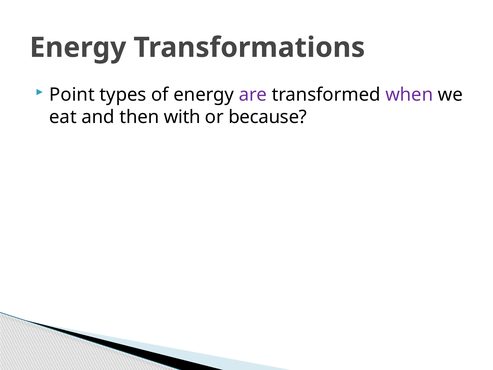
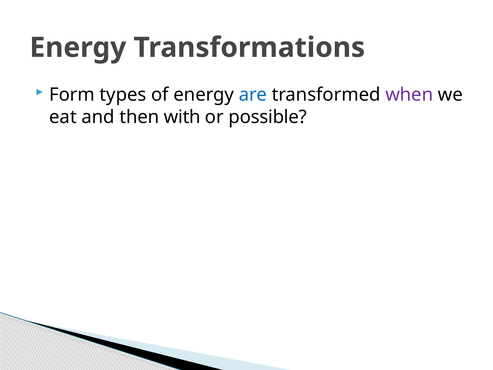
Point: Point -> Form
are colour: purple -> blue
because: because -> possible
